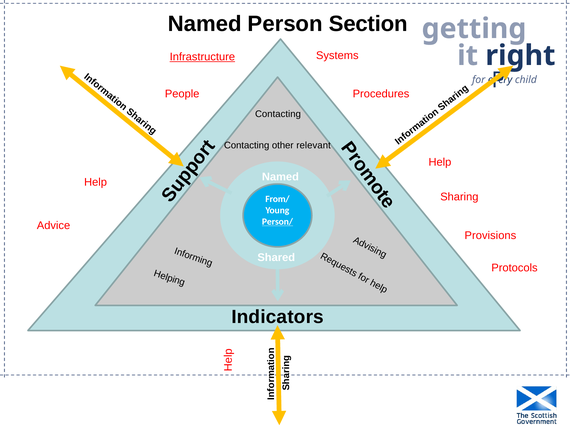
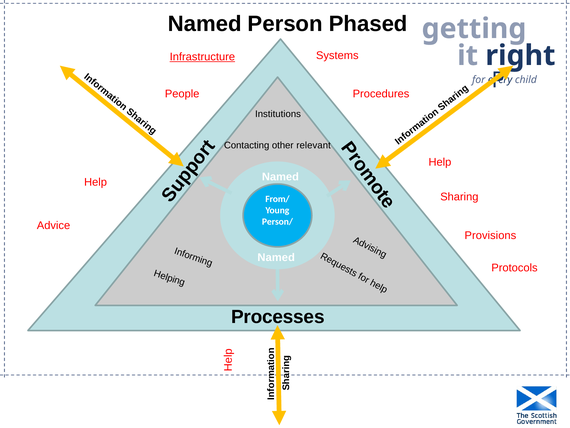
Section: Section -> Phased
Contacting at (278, 114): Contacting -> Institutions
Person/ underline: present -> none
Shared at (276, 257): Shared -> Named
Indicators: Indicators -> Processes
